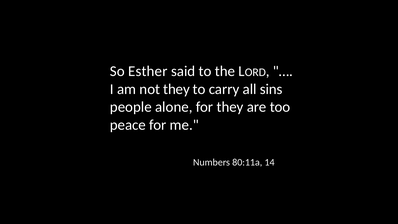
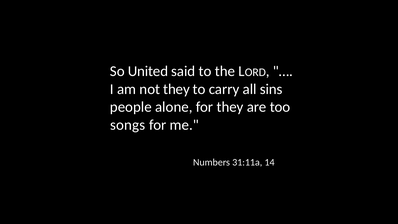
Esther: Esther -> United
peace: peace -> songs
80:11a: 80:11a -> 31:11a
